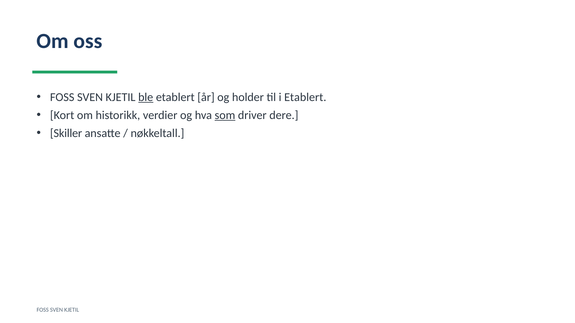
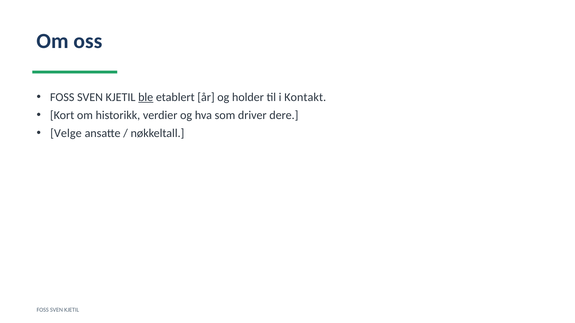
i Etablert: Etablert -> Kontakt
som underline: present -> none
Skiller: Skiller -> Velge
